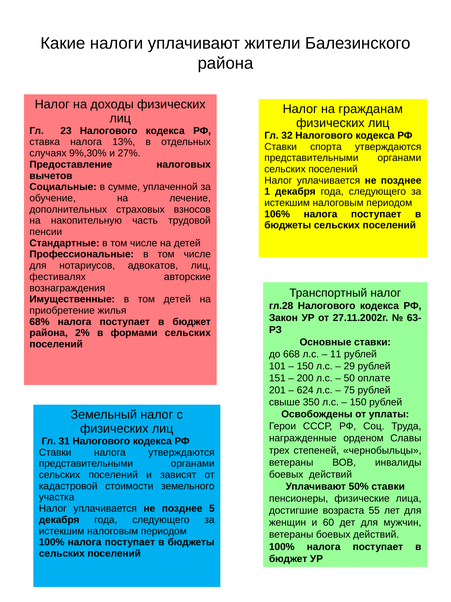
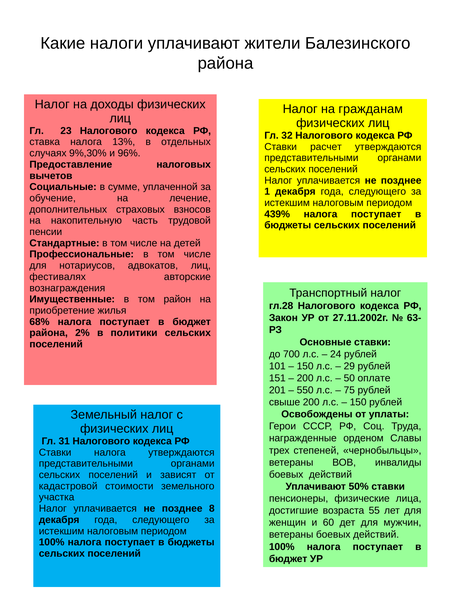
спорта: спорта -> расчет
27%: 27% -> 96%
106%: 106% -> 439%
том детей: детей -> район
формами: формами -> политики
668: 668 -> 700
11: 11 -> 24
624: 624 -> 550
свыше 350: 350 -> 200
5: 5 -> 8
